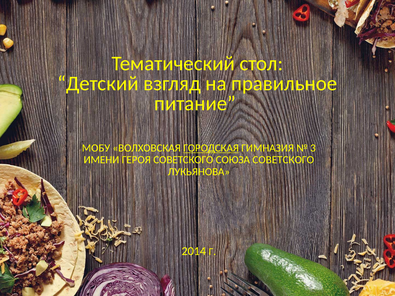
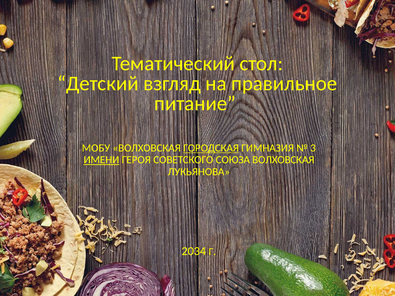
ИМЕНИ underline: none -> present
СОЮЗА СОВЕТСКОГО: СОВЕТСКОГО -> ВОЛХОВСКАЯ
2014: 2014 -> 2034
